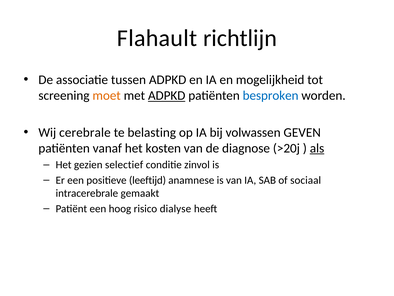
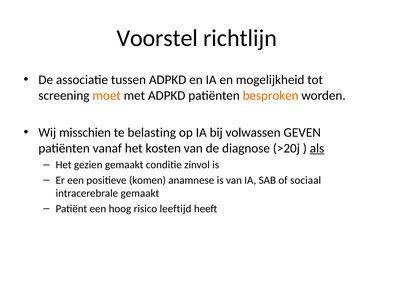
Flahault: Flahault -> Voorstel
ADPKD at (167, 95) underline: present -> none
besproken colour: blue -> orange
cerebrale: cerebrale -> misschien
gezien selectief: selectief -> gemaakt
leeftijd: leeftijd -> komen
dialyse: dialyse -> leeftijd
